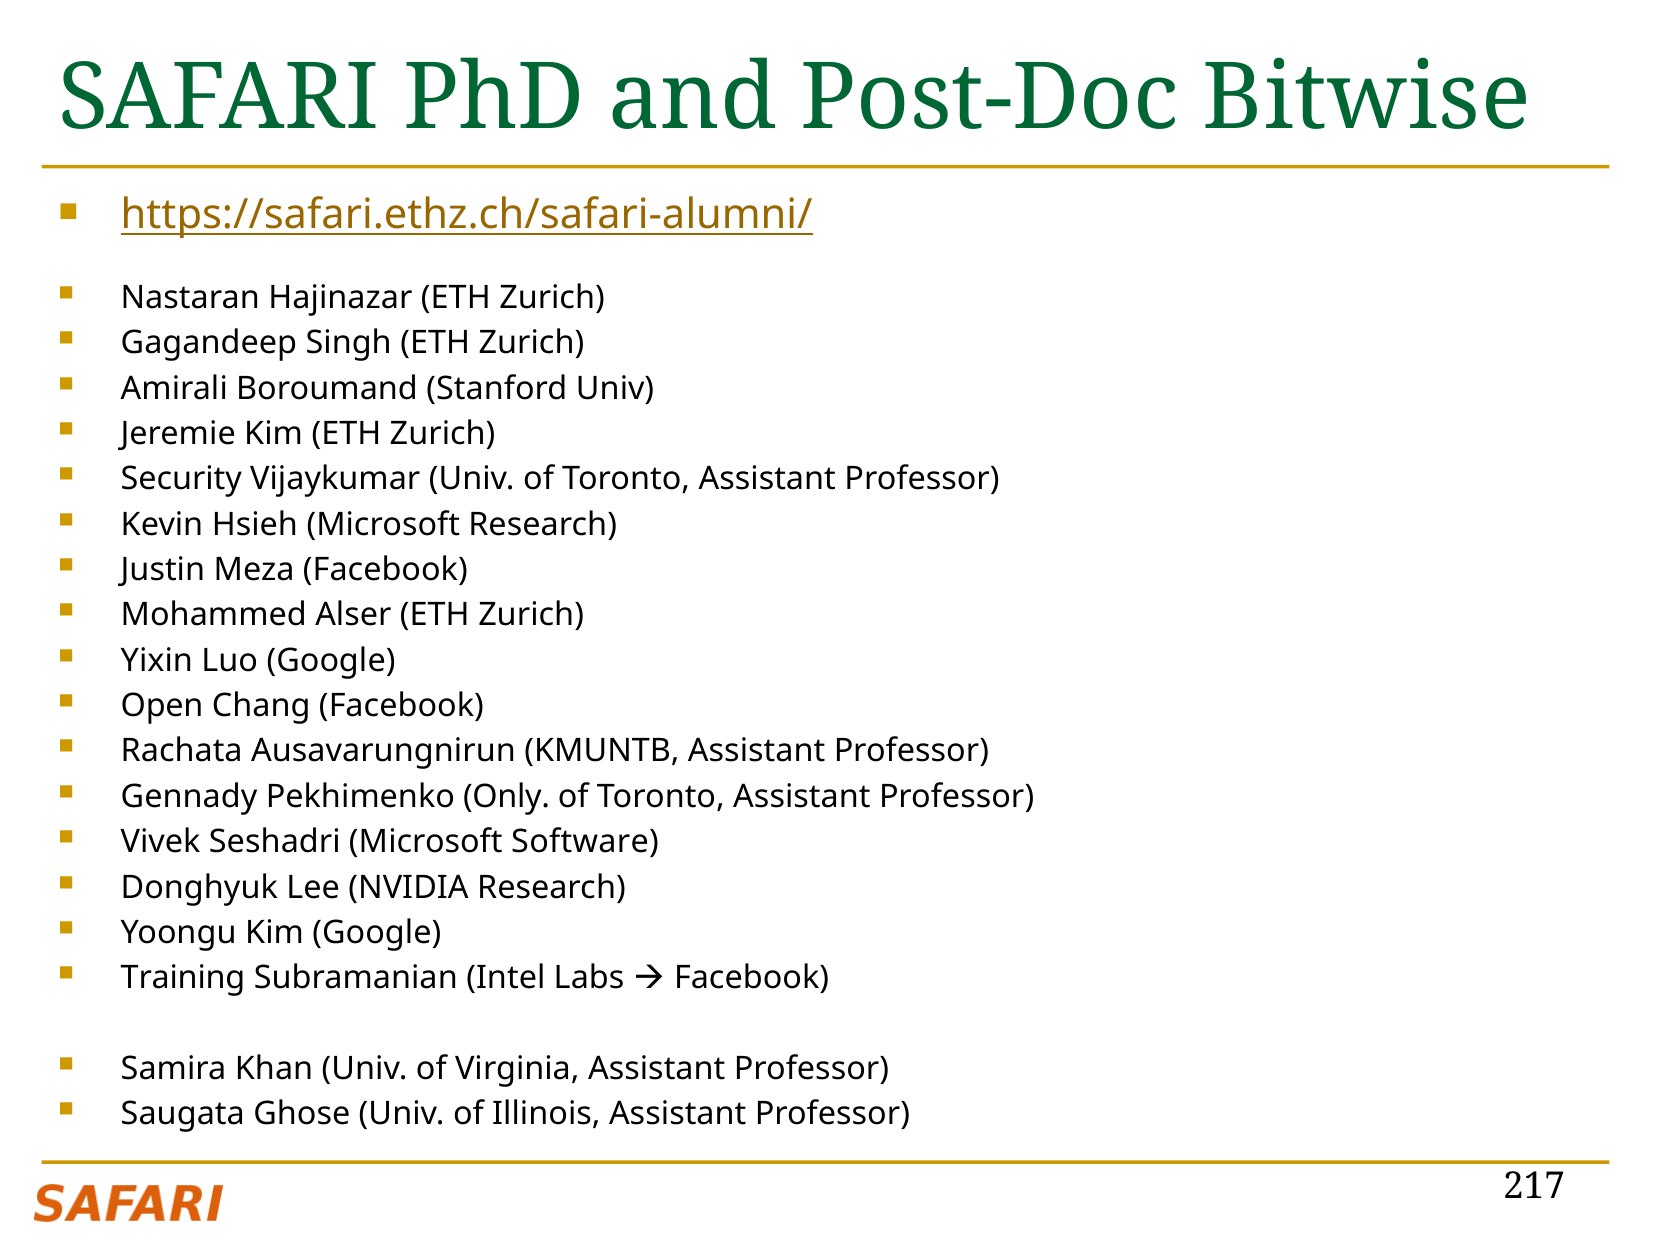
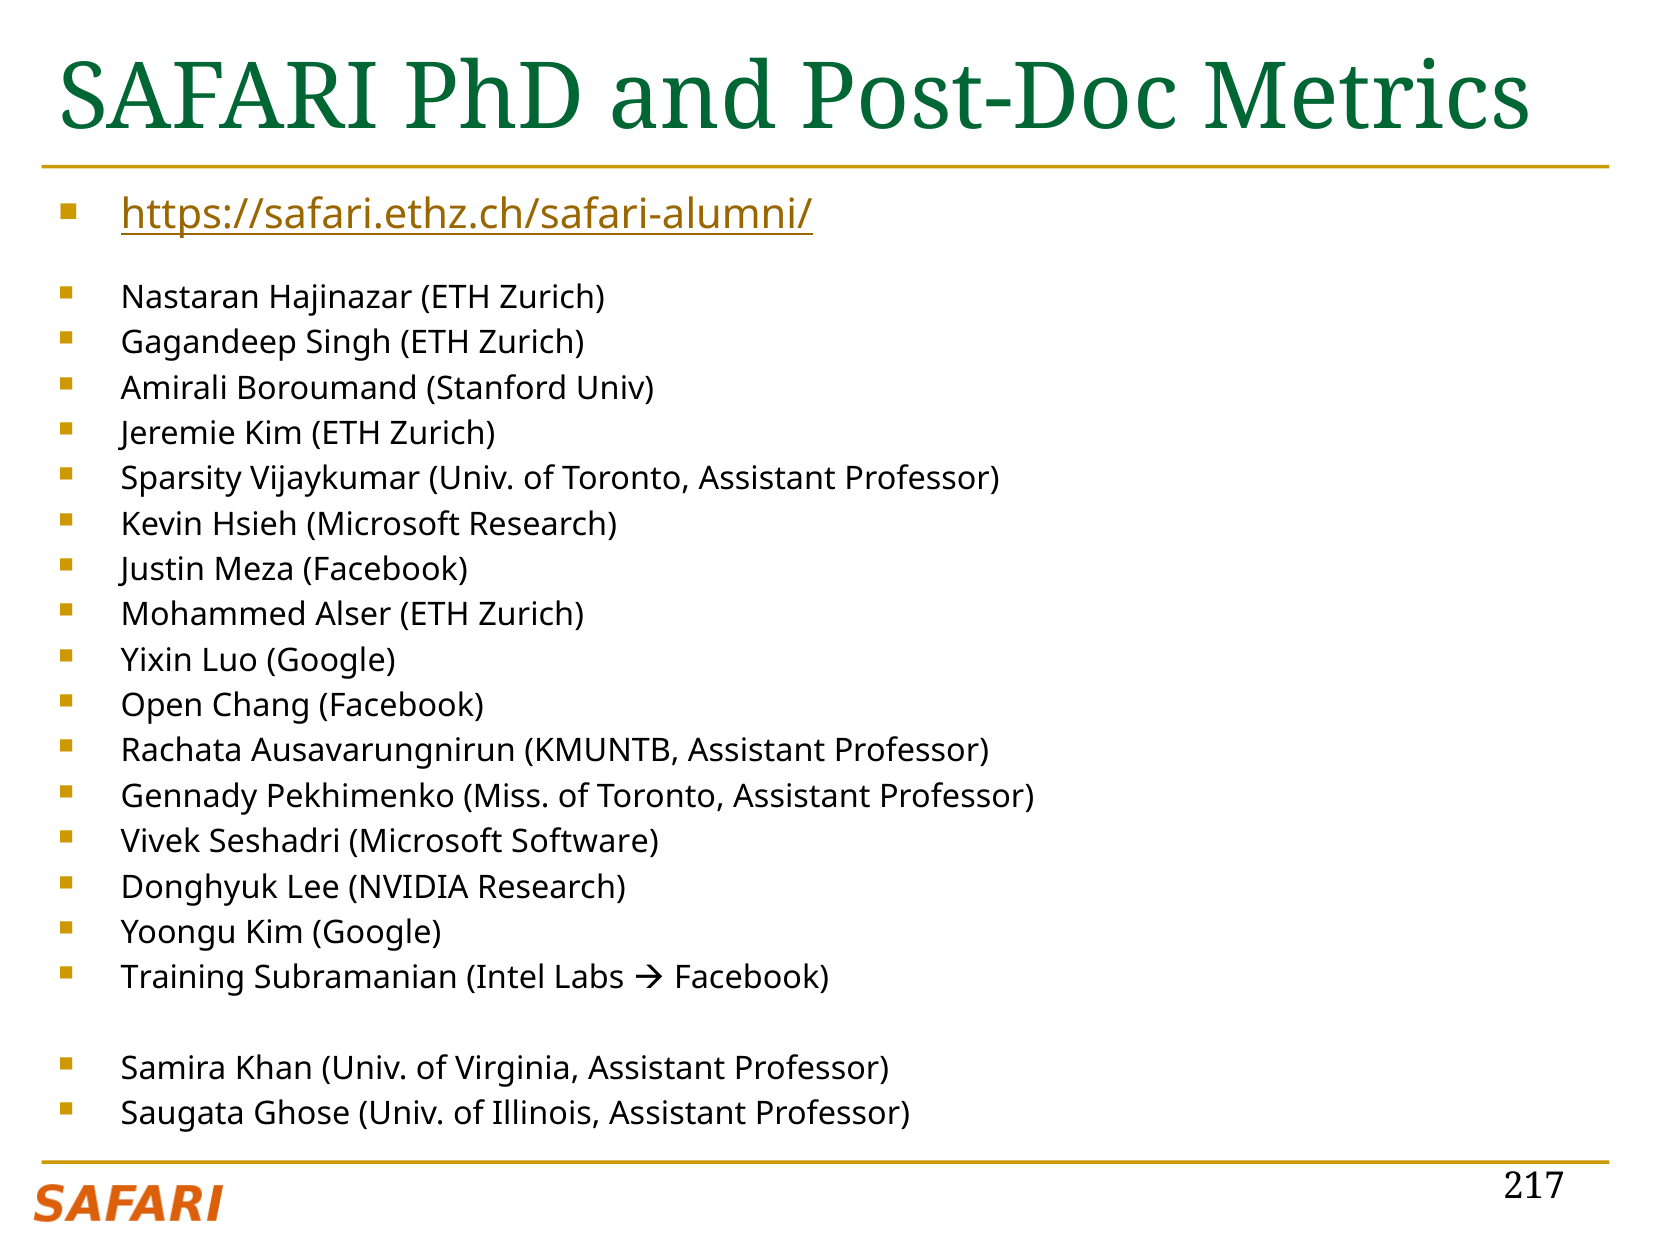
Bitwise: Bitwise -> Metrics
Security: Security -> Sparsity
Only: Only -> Miss
